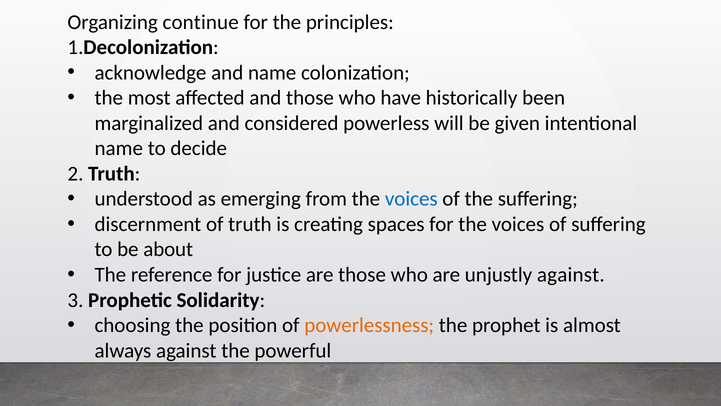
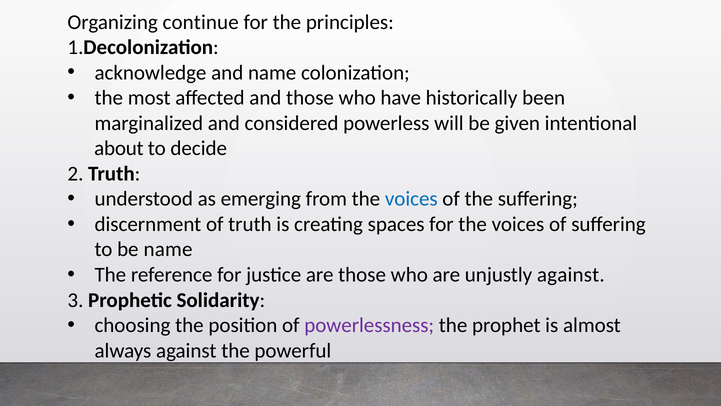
name at (119, 148): name -> about
be about: about -> name
powerlessness colour: orange -> purple
